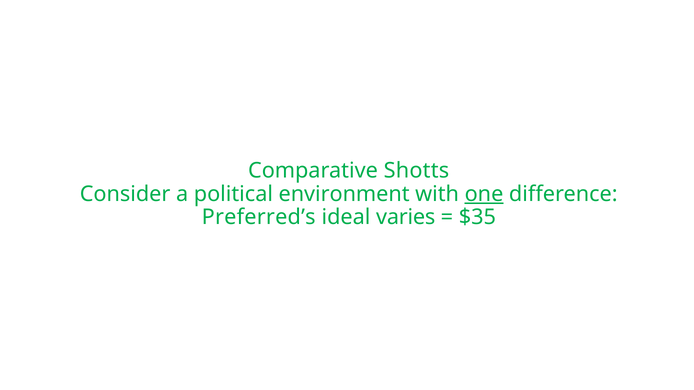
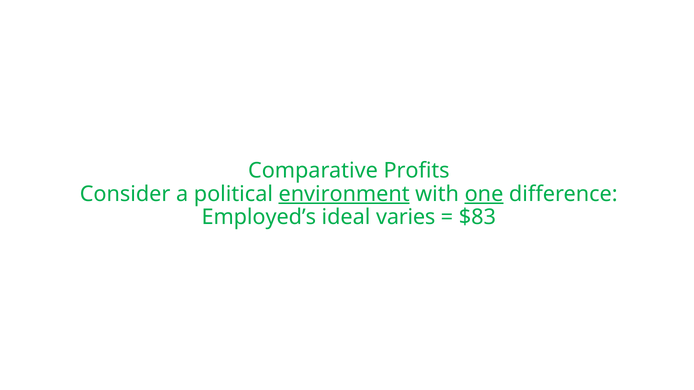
Shotts: Shotts -> Profits
environment underline: none -> present
Preferred’s: Preferred’s -> Employed’s
$35: $35 -> $83
